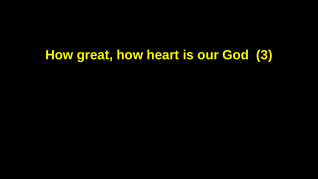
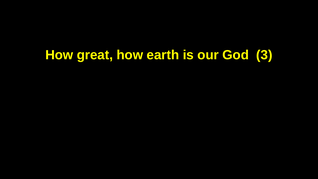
heart: heart -> earth
